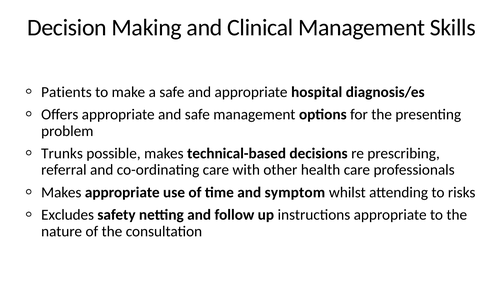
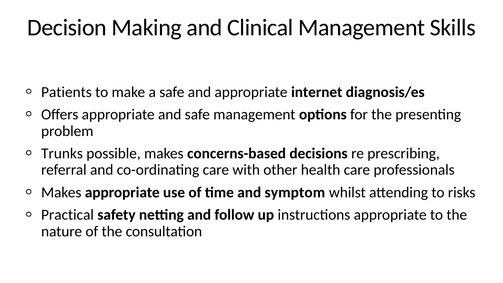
hospital: hospital -> internet
technical-based: technical-based -> concerns-based
Excludes: Excludes -> Practical
